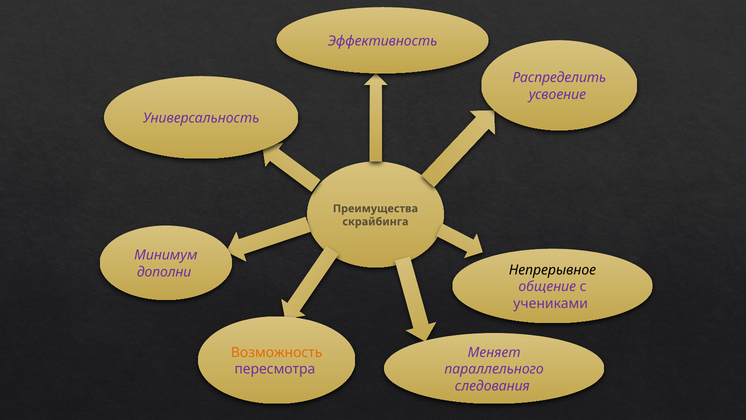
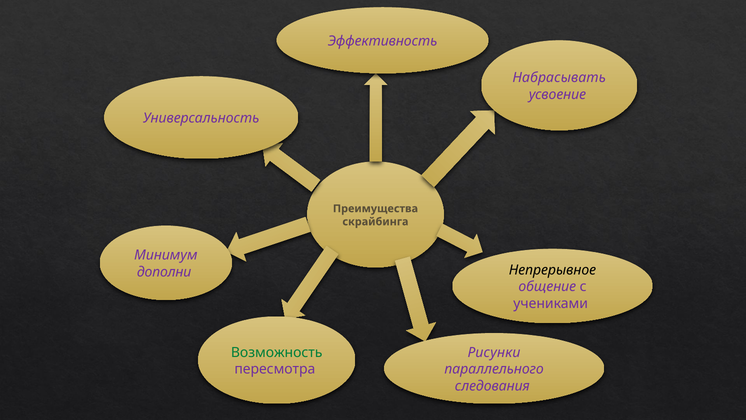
Распределить: Распределить -> Набрасывать
Меняет: Меняет -> Рисунки
Возможность colour: orange -> green
